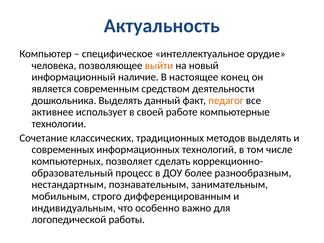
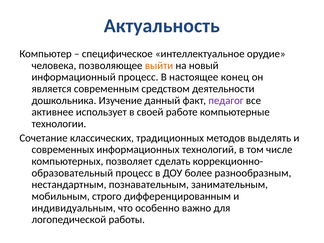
информационный наличие: наличие -> процесс
дошкольника Выделять: Выделять -> Изучение
педагог colour: orange -> purple
